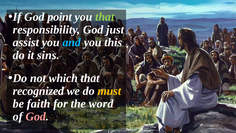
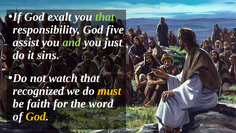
point: point -> exalt
just: just -> five
and colour: light blue -> light green
this: this -> just
which: which -> watch
God at (36, 116) colour: pink -> yellow
